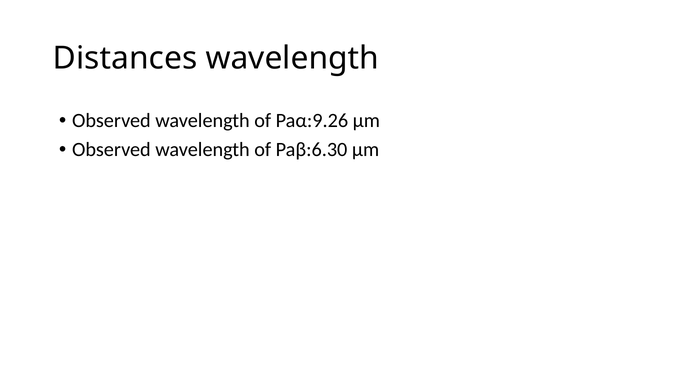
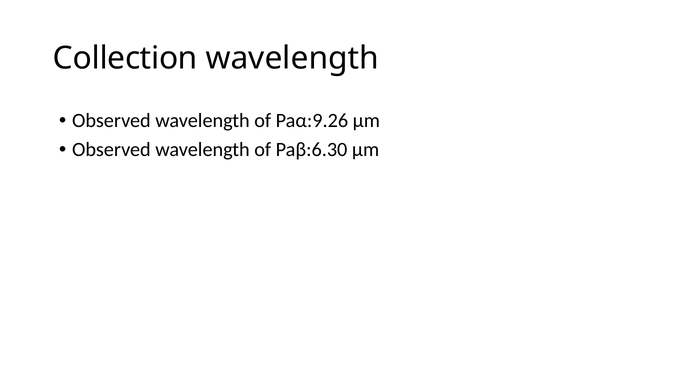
Distances: Distances -> Collection
